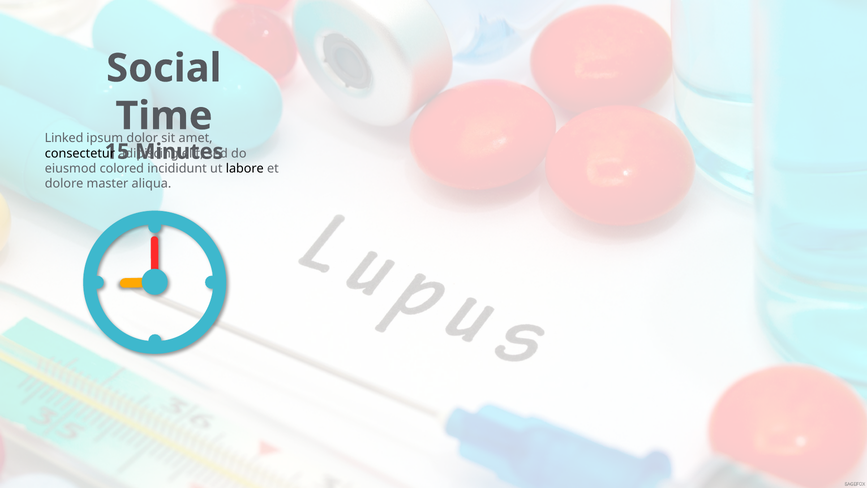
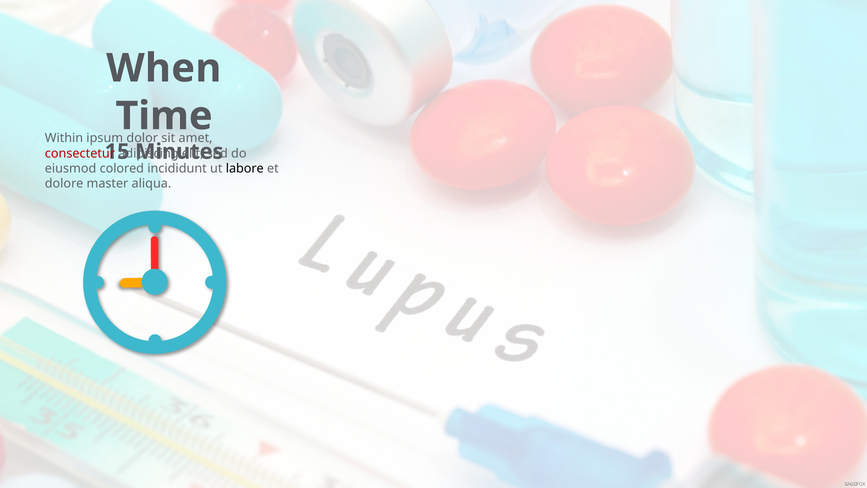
Social: Social -> When
Linked: Linked -> Within
consectetur colour: black -> red
